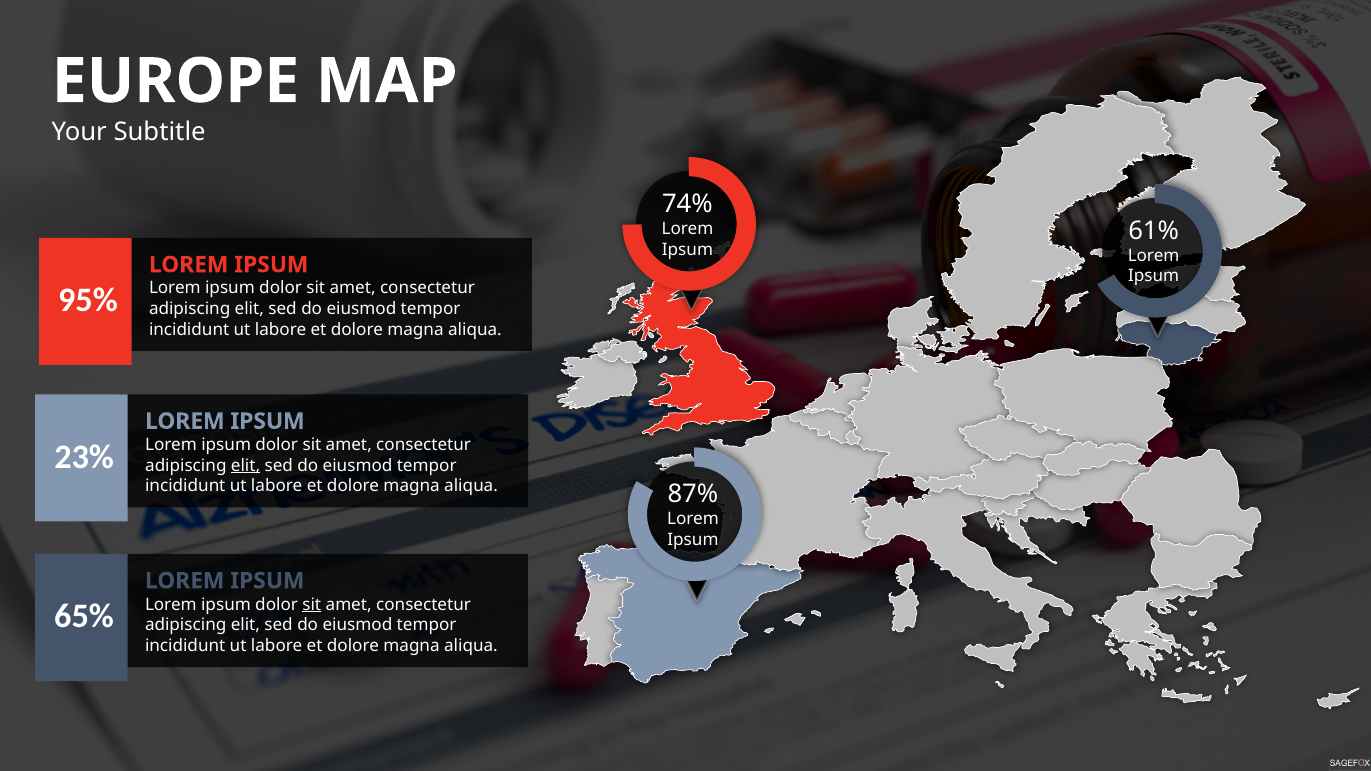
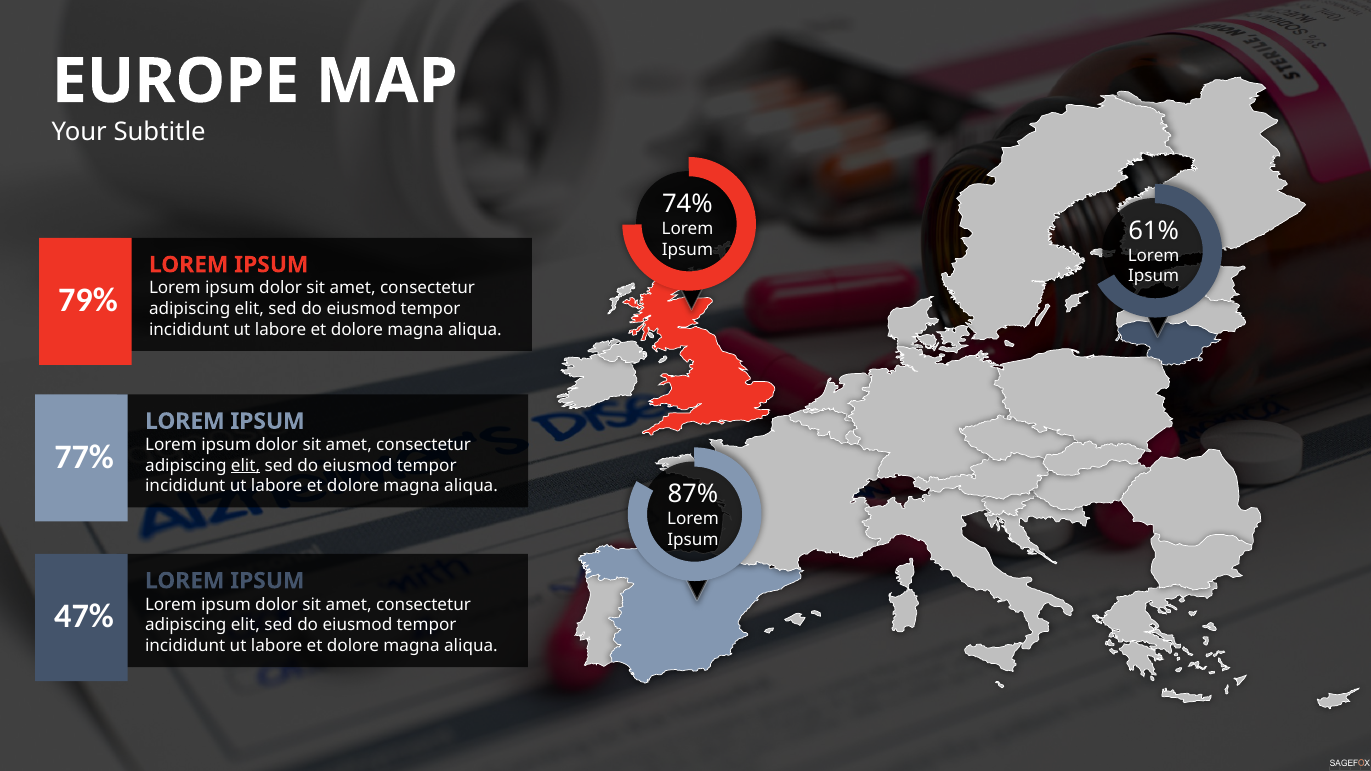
95%: 95% -> 79%
23%: 23% -> 77%
sit at (312, 604) underline: present -> none
65%: 65% -> 47%
